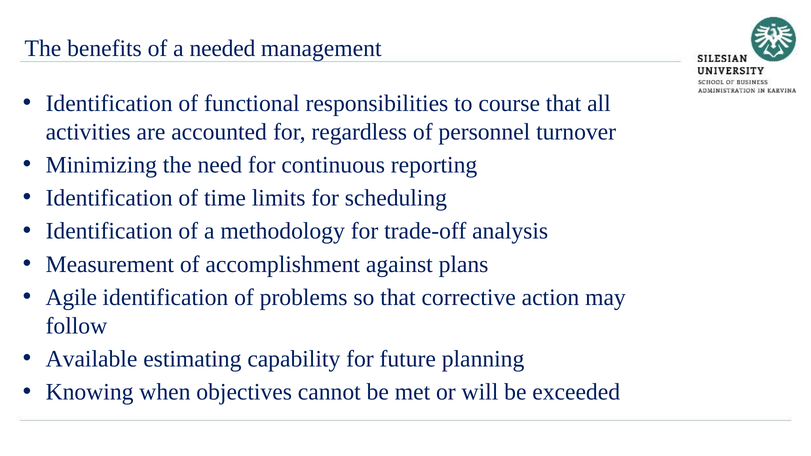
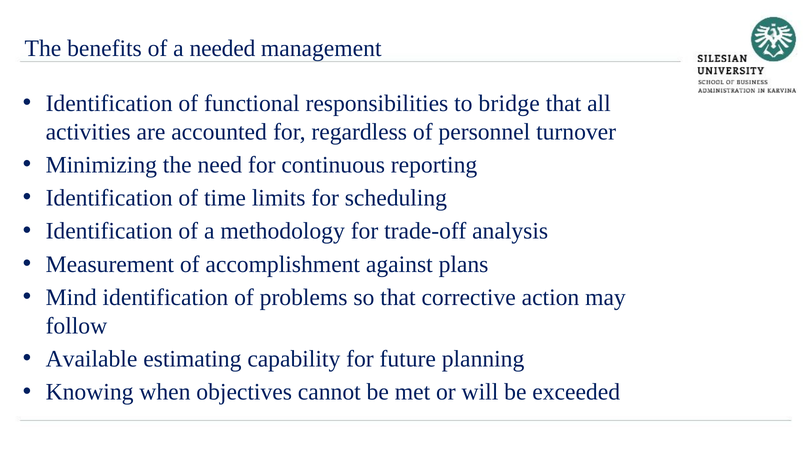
course: course -> bridge
Agile: Agile -> Mind
